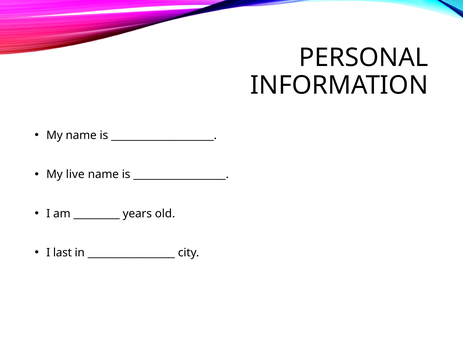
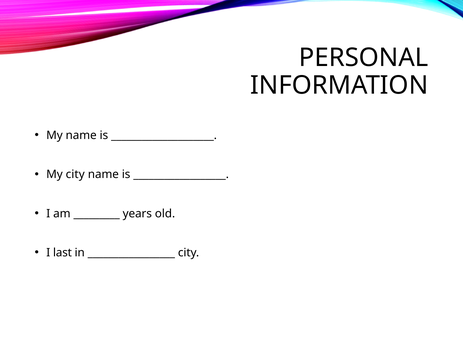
My live: live -> city
